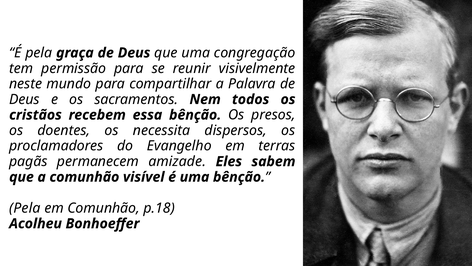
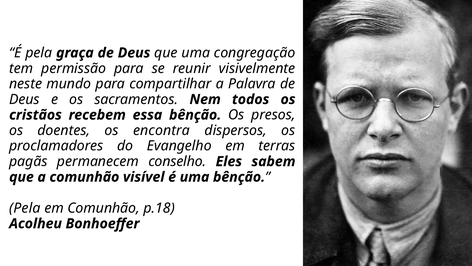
necessita: necessita -> encontra
amizade: amizade -> conselho
